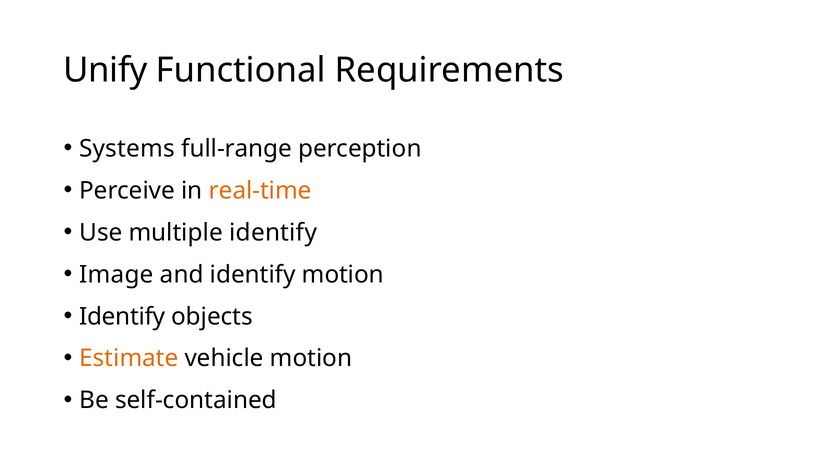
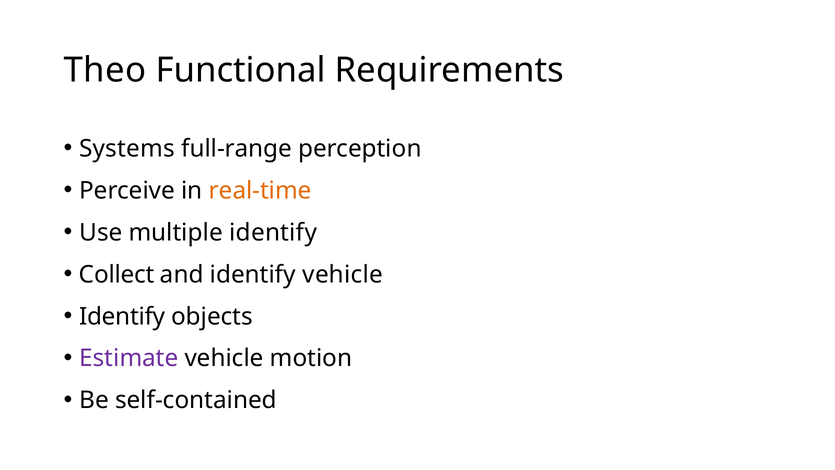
Unify: Unify -> Theo
Image: Image -> Collect
identify motion: motion -> vehicle
Estimate colour: orange -> purple
